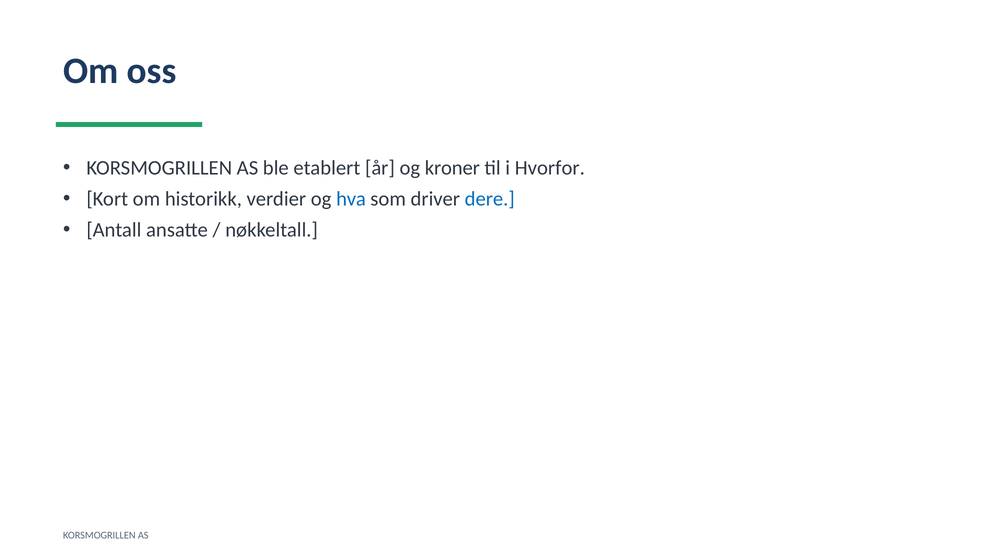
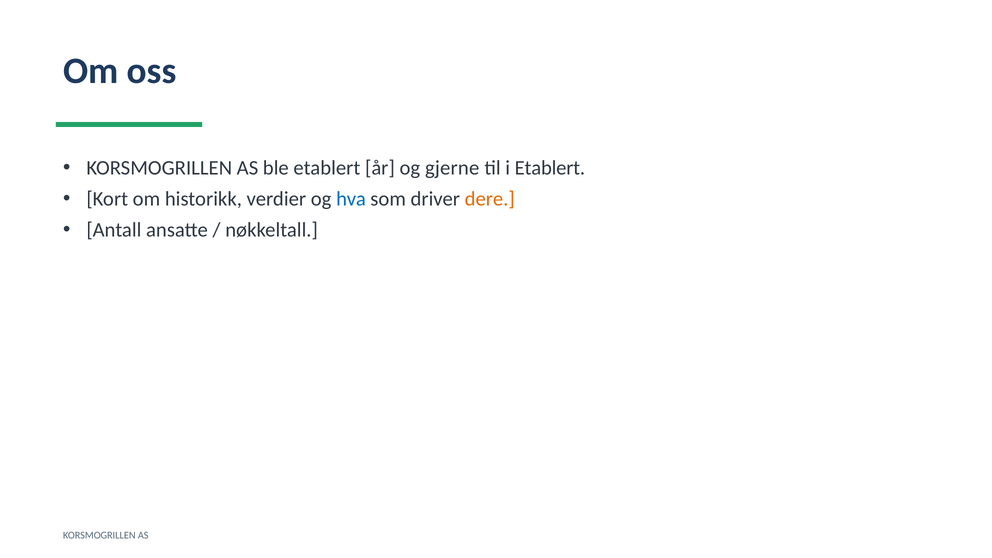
kroner: kroner -> gjerne
i Hvorfor: Hvorfor -> Etablert
dere colour: blue -> orange
